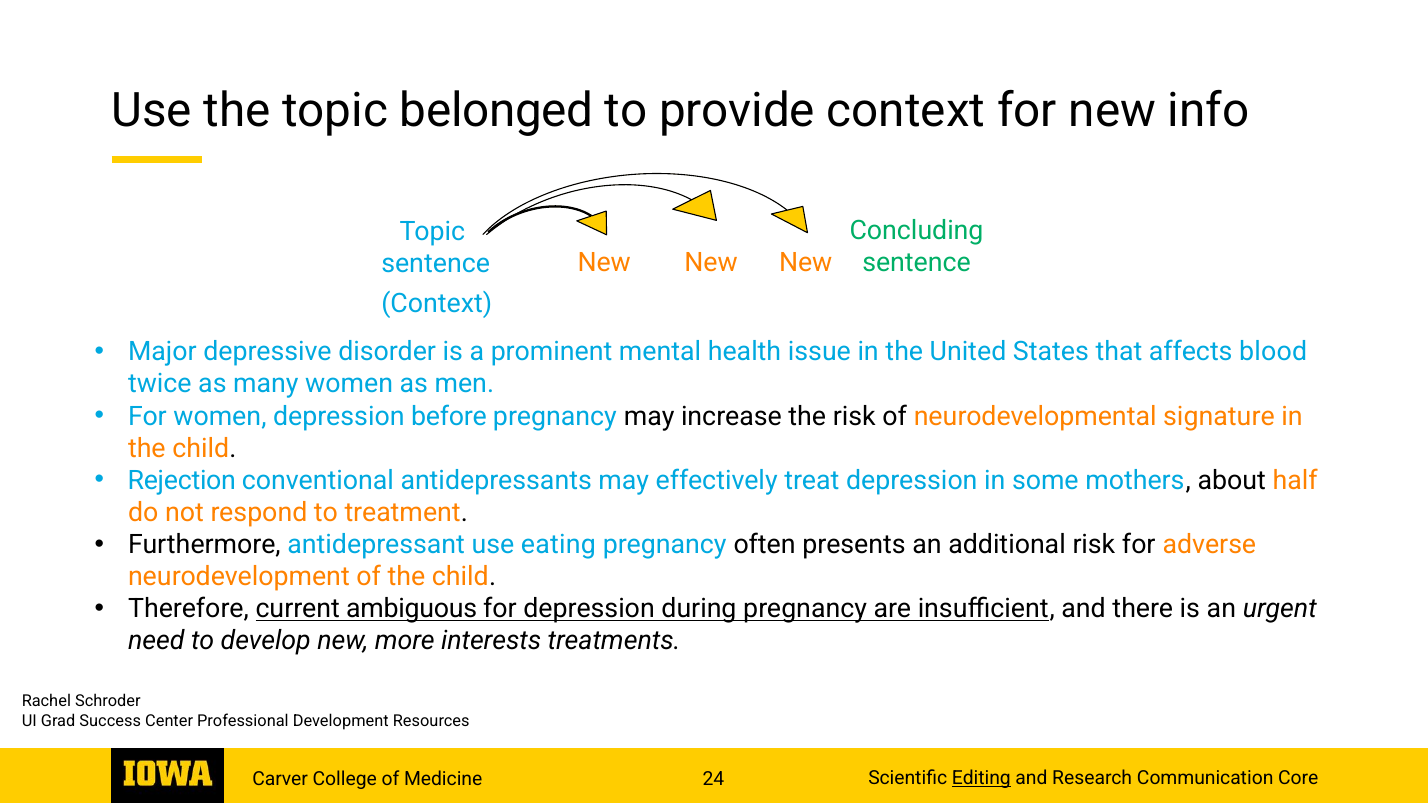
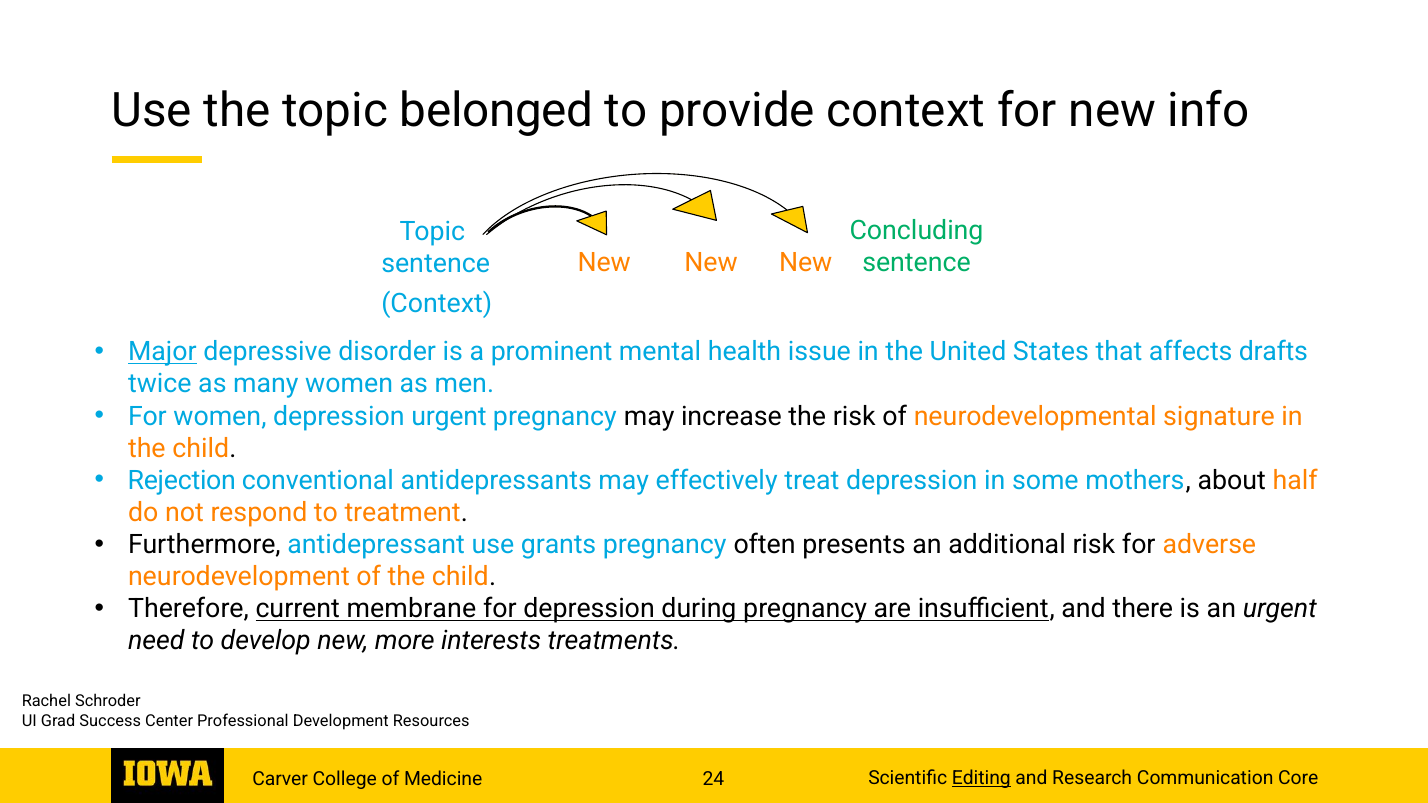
Major underline: none -> present
blood: blood -> drafts
depression before: before -> urgent
eating: eating -> grants
ambiguous: ambiguous -> membrane
